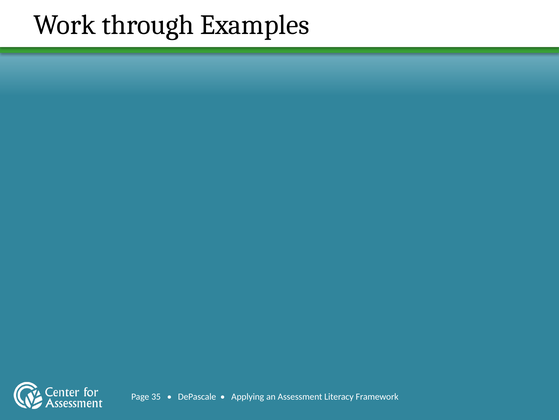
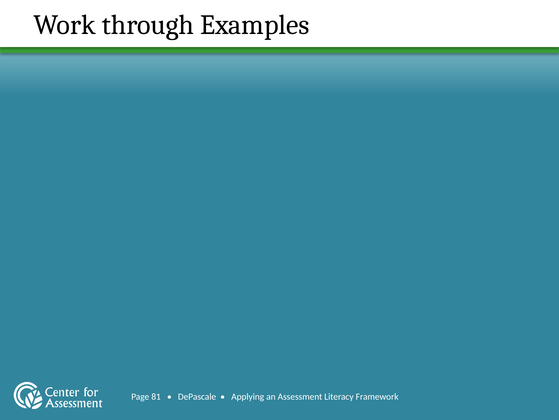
35: 35 -> 81
